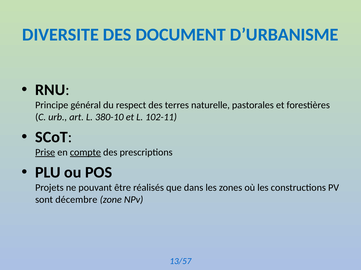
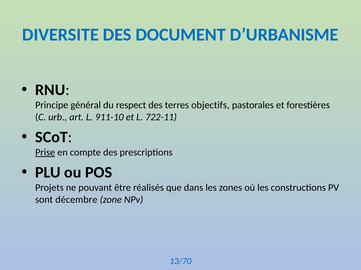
naturelle: naturelle -> objectifs
380-10: 380-10 -> 911-10
102-11: 102-11 -> 722-11
compte underline: present -> none
13/57: 13/57 -> 13/70
